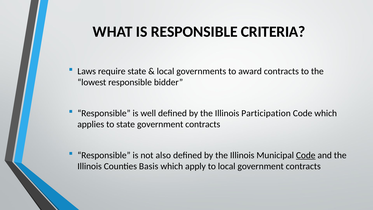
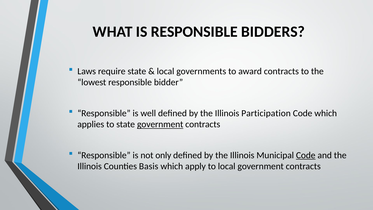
CRITERIA: CRITERIA -> BIDDERS
government at (160, 124) underline: none -> present
also: also -> only
